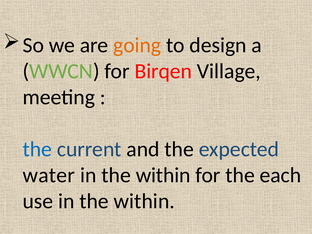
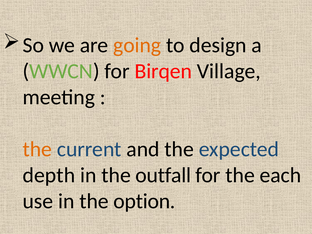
the at (37, 149) colour: blue -> orange
water: water -> depth
within at (163, 175): within -> outfall
use in the within: within -> option
